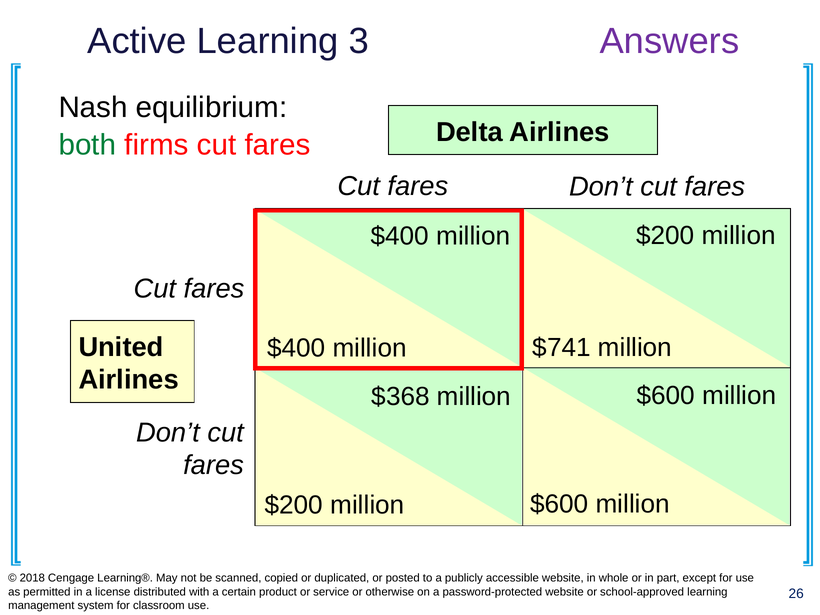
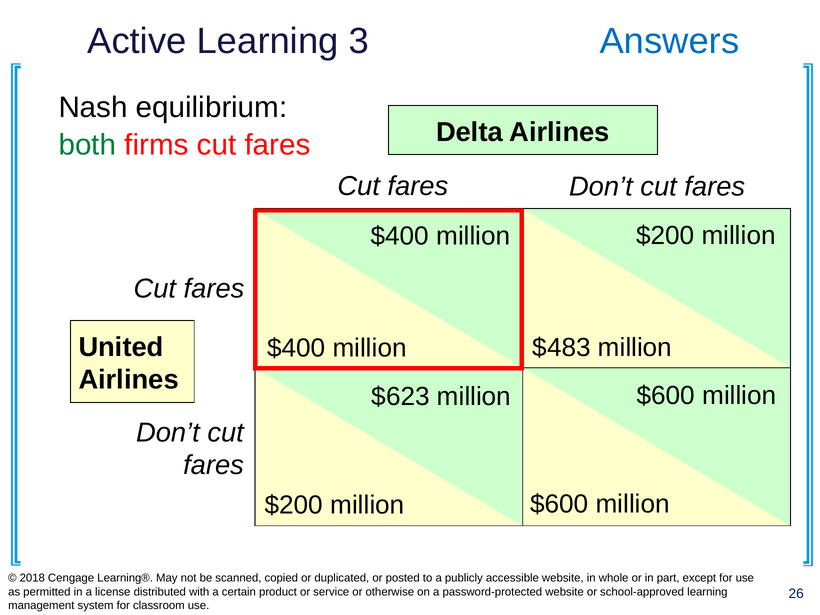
Answers colour: purple -> blue
$741: $741 -> $483
$368: $368 -> $623
